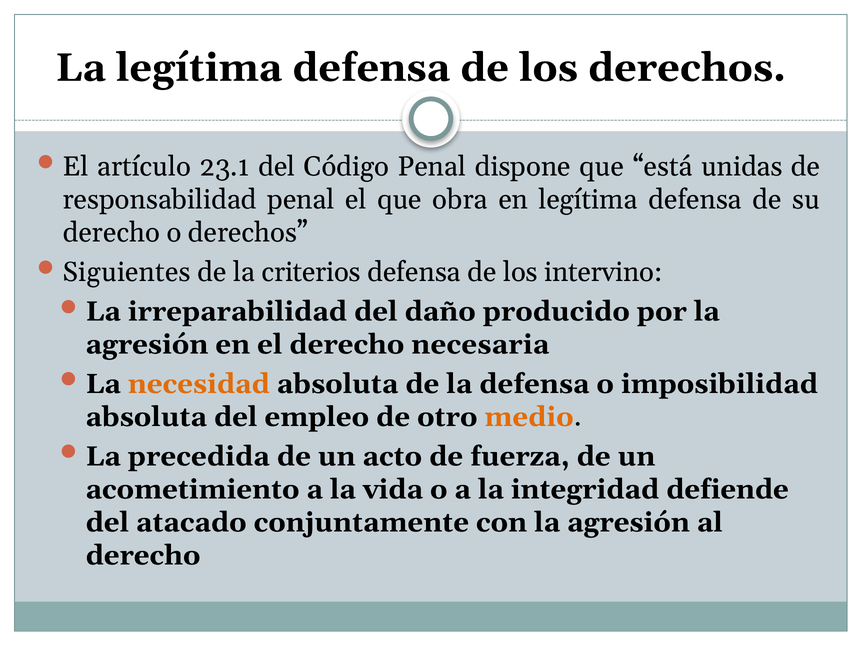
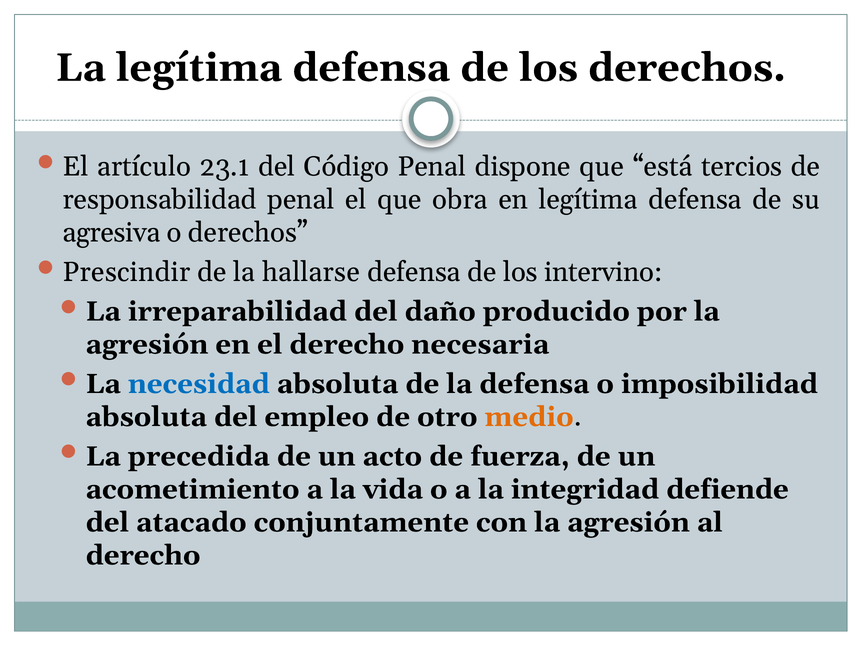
unidas: unidas -> tercios
derecho at (111, 233): derecho -> agresiva
Siguientes: Siguientes -> Prescindir
criterios: criterios -> hallarse
necesidad colour: orange -> blue
